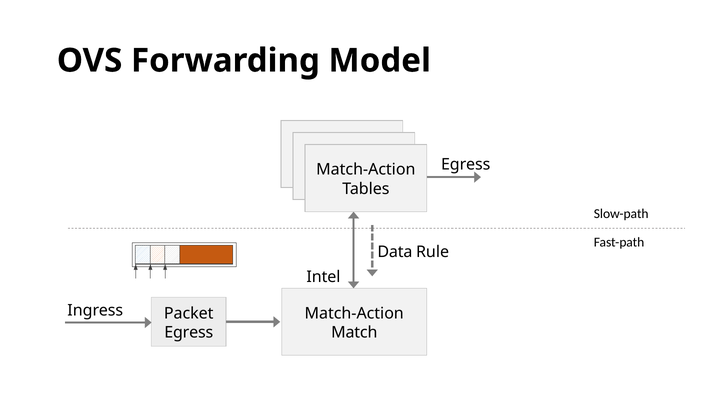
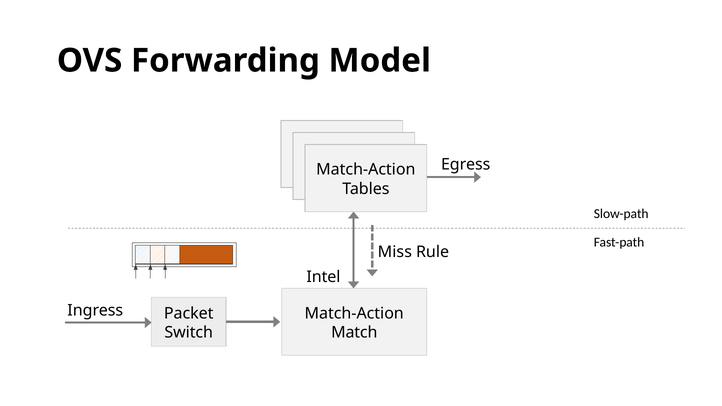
Data: Data -> Miss
Egress at (189, 333): Egress -> Switch
